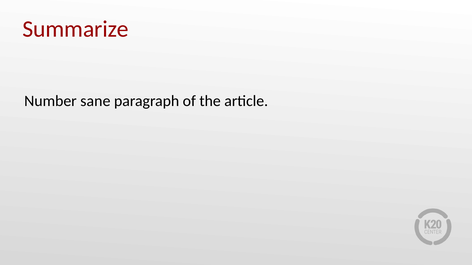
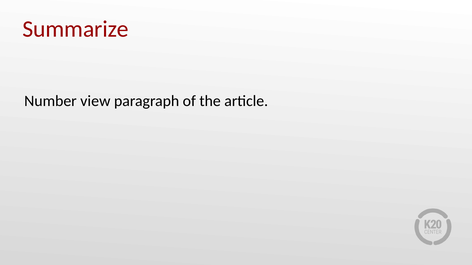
sane: sane -> view
